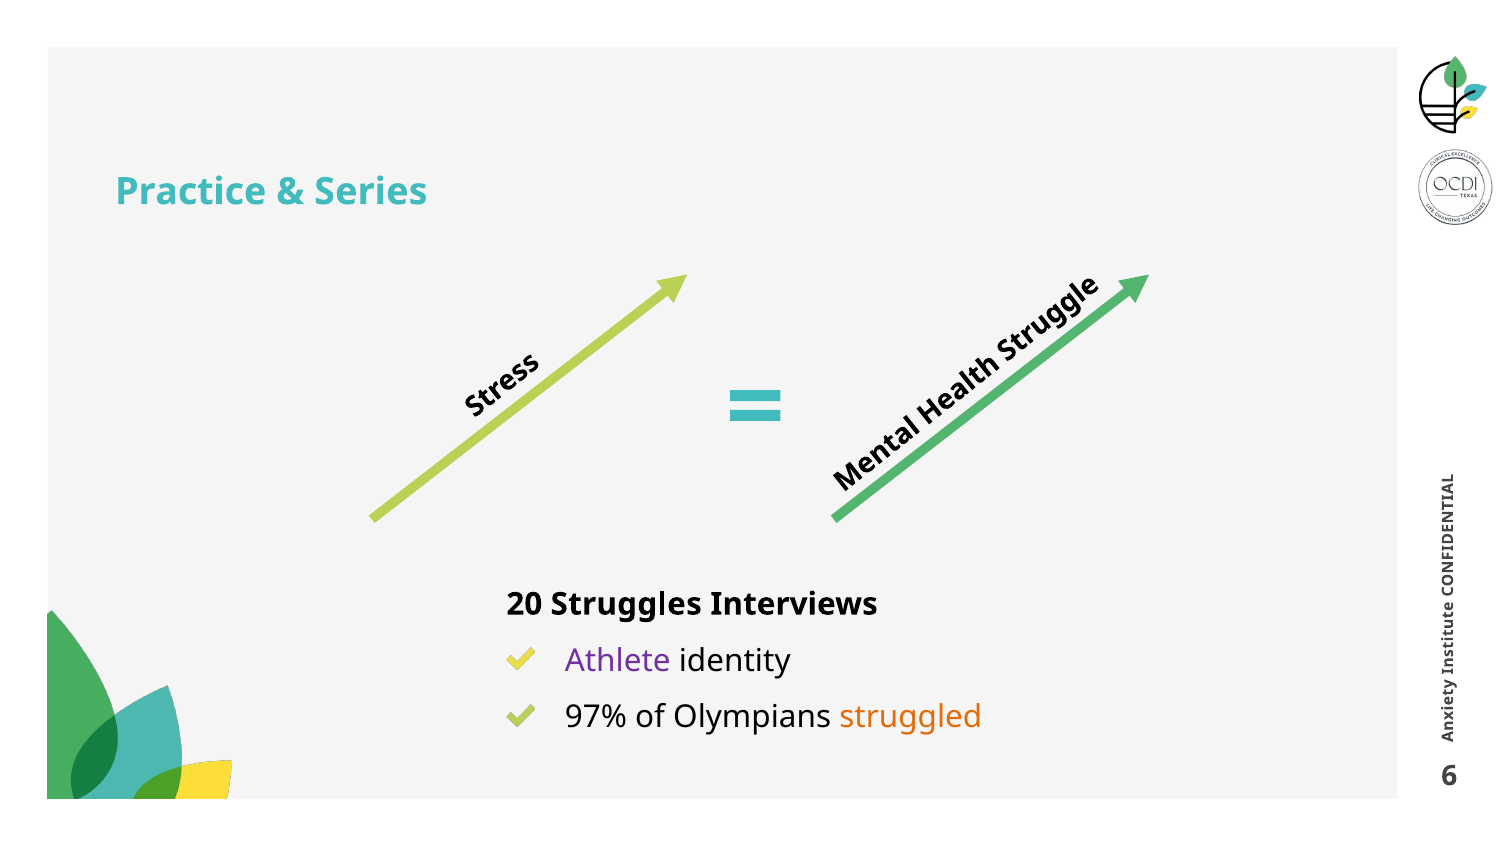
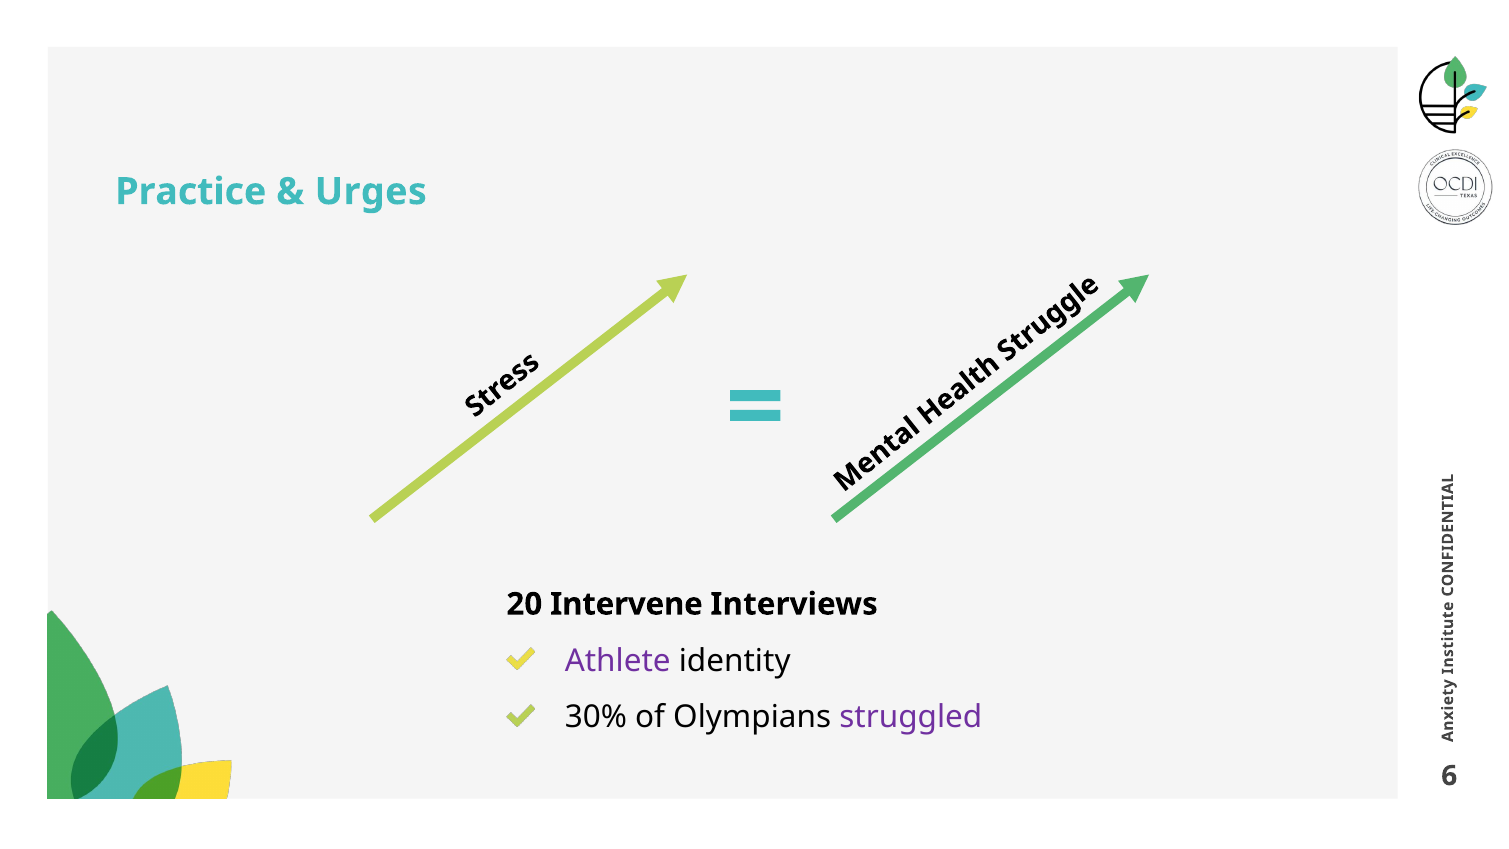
Series: Series -> Urges
Struggles: Struggles -> Intervene
97%: 97% -> 30%
struggled colour: orange -> purple
